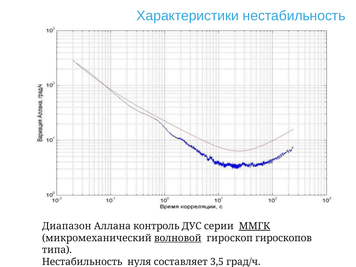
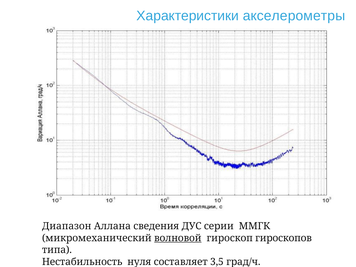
Характеристики нестабильность: нестабильность -> акселерометры
контроль: контроль -> сведения
ММГК underline: present -> none
